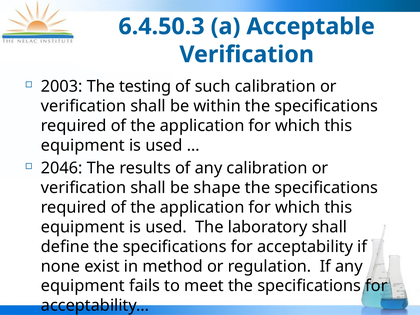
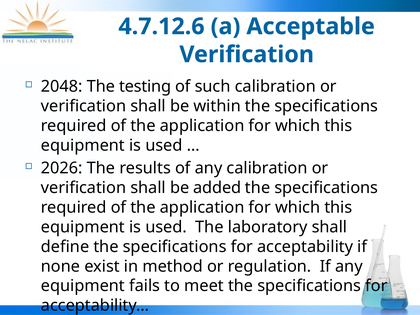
6.4.50.3: 6.4.50.3 -> 4.7.12.6
2003: 2003 -> 2048
2046: 2046 -> 2026
shape: shape -> added
